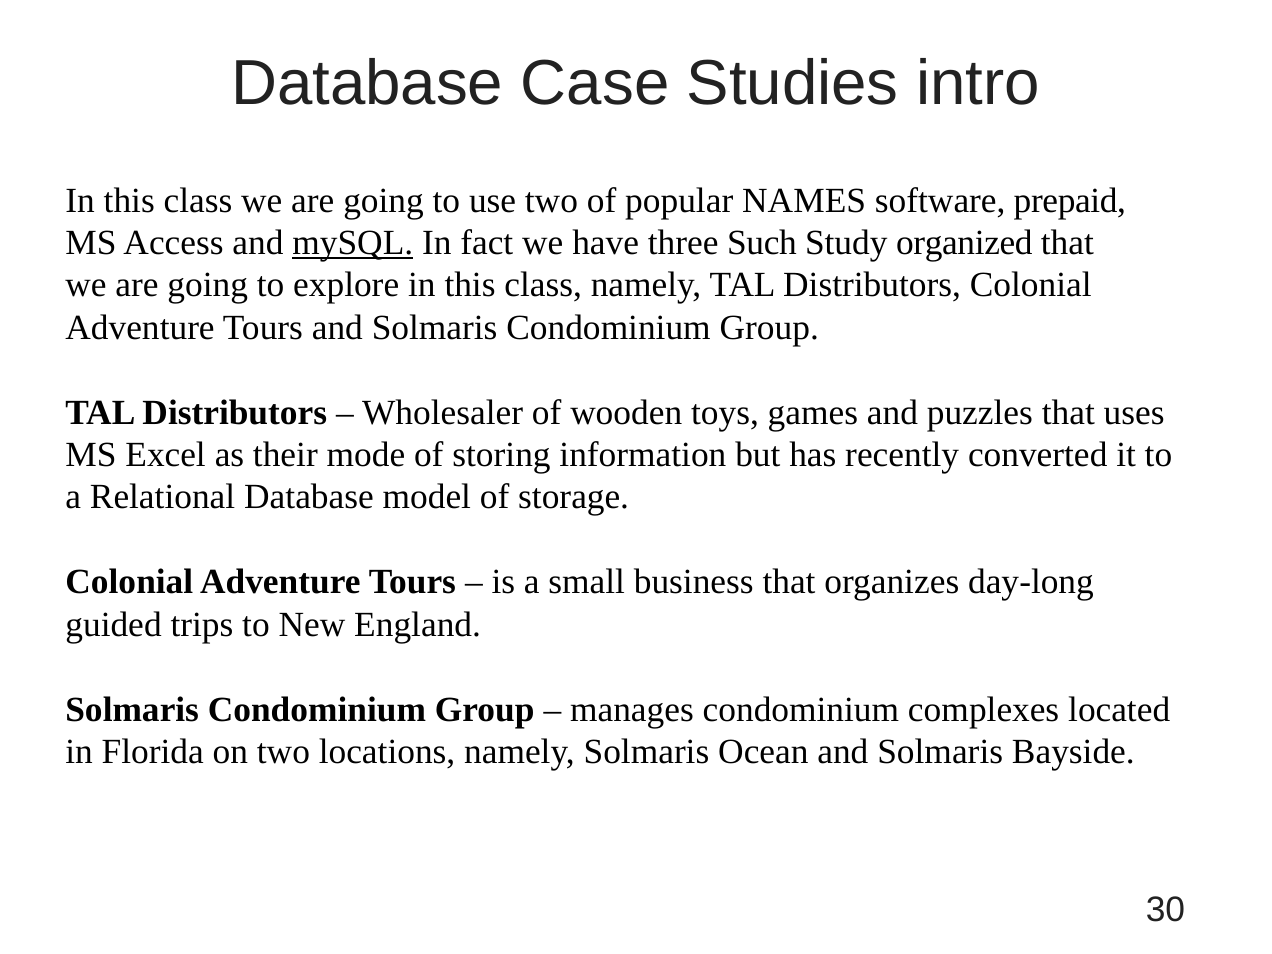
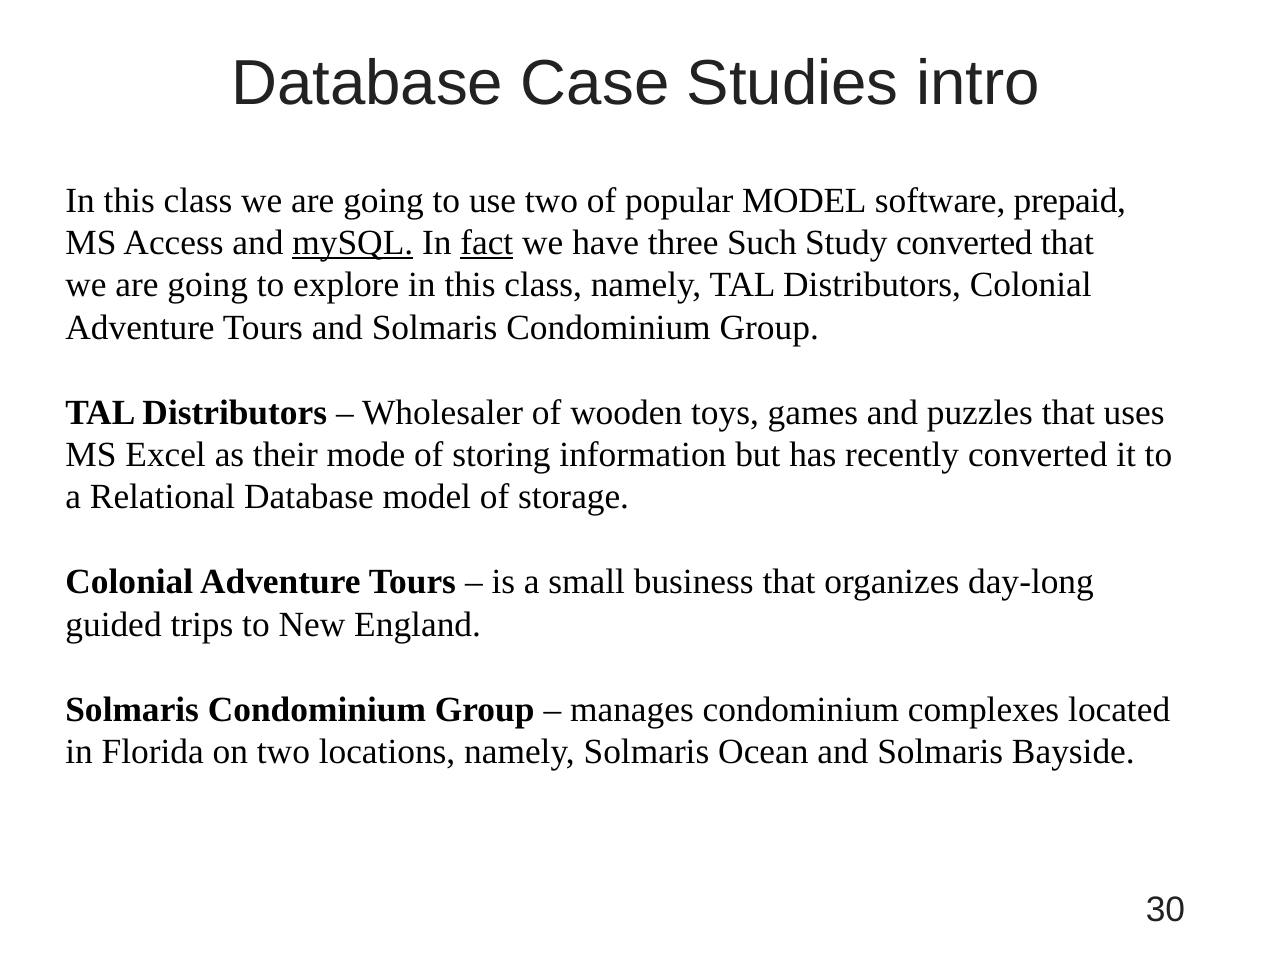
popular NAMES: NAMES -> MODEL
fact underline: none -> present
Study organized: organized -> converted
